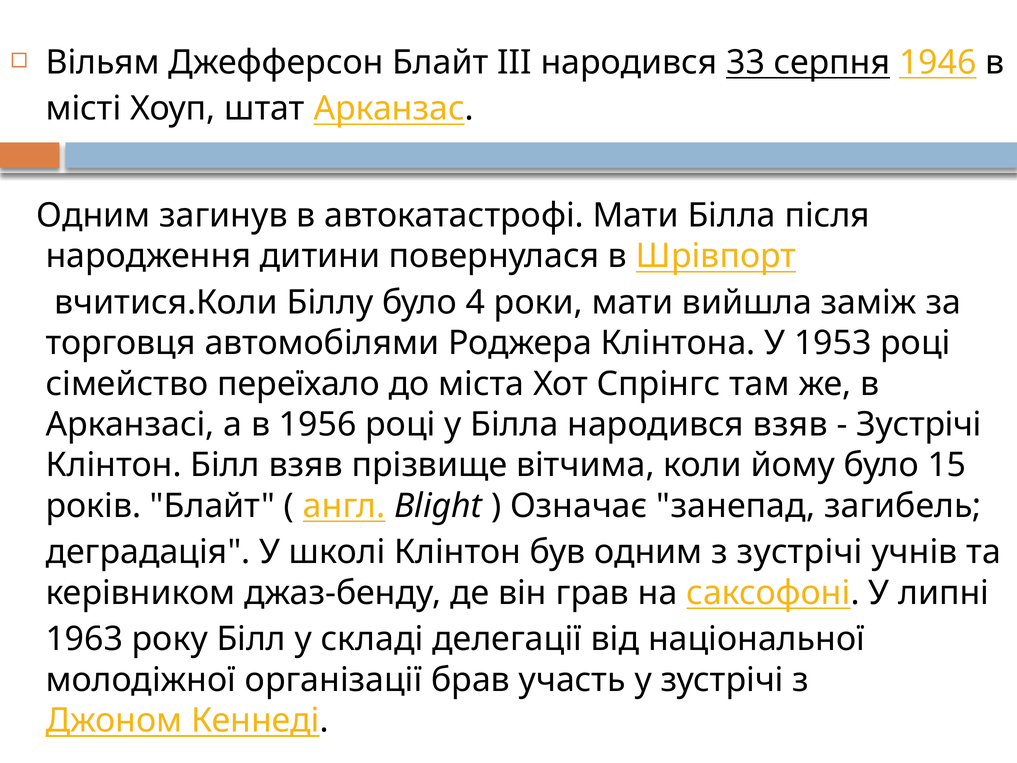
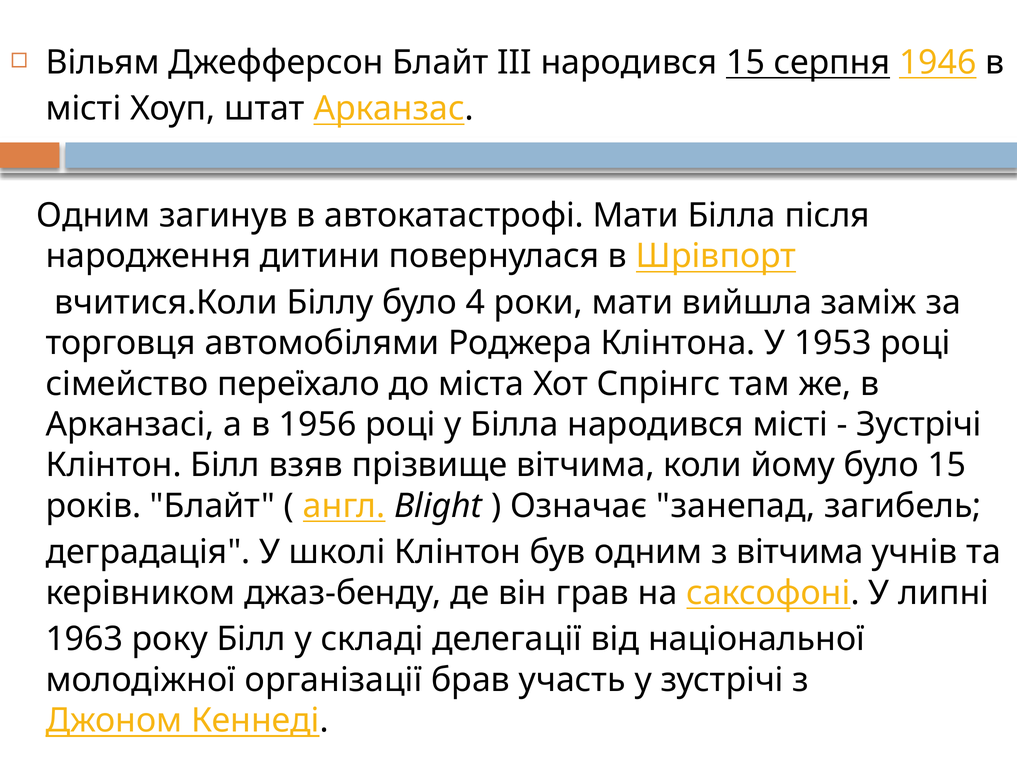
народився 33: 33 -> 15
народився взяв: взяв -> місті
з зустрічі: зустрічі -> вітчима
